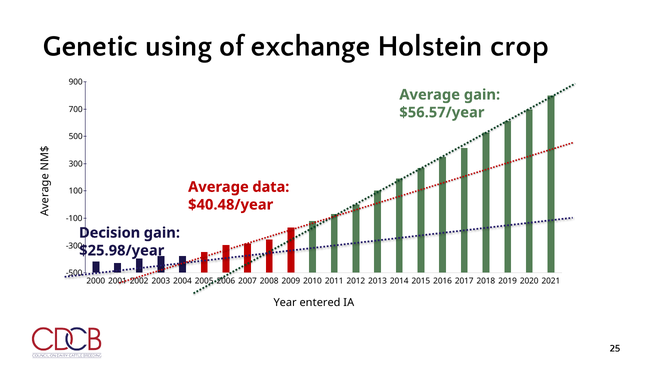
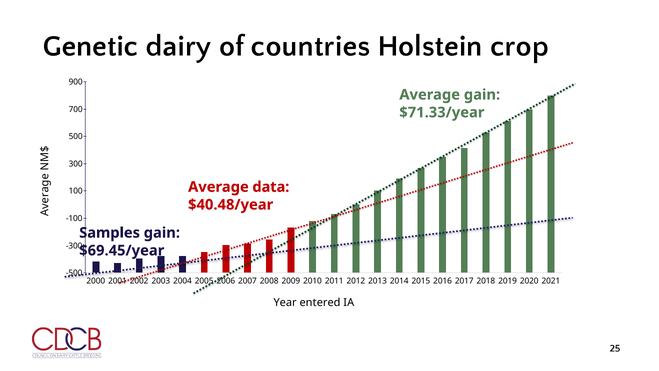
using: using -> dairy
exchange: exchange -> countries
$56.57/year: $56.57/year -> $71.33/year
Decision: Decision -> Samples
$25.98/year: $25.98/year -> $69.45/year
